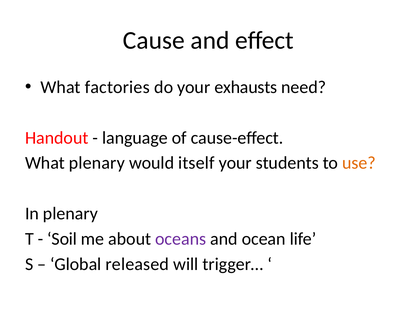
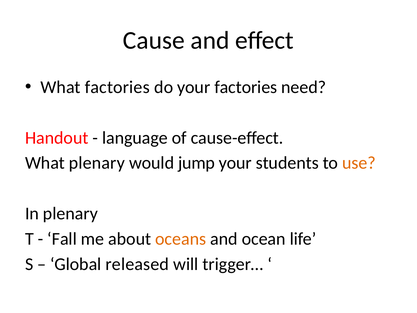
your exhausts: exhausts -> factories
itself: itself -> jump
Soil: Soil -> Fall
oceans colour: purple -> orange
